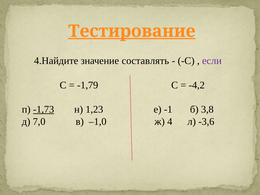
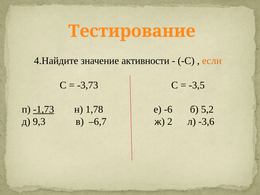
Тестирование underline: present -> none
составлять: составлять -> активности
если colour: purple -> orange
-1,79: -1,79 -> -3,73
-4,2: -4,2 -> -3,5
1,23: 1,23 -> 1,78
-1: -1 -> -6
3,8: 3,8 -> 5,2
7,0: 7,0 -> 9,3
–1,0: –1,0 -> –6,7
4: 4 -> 2
